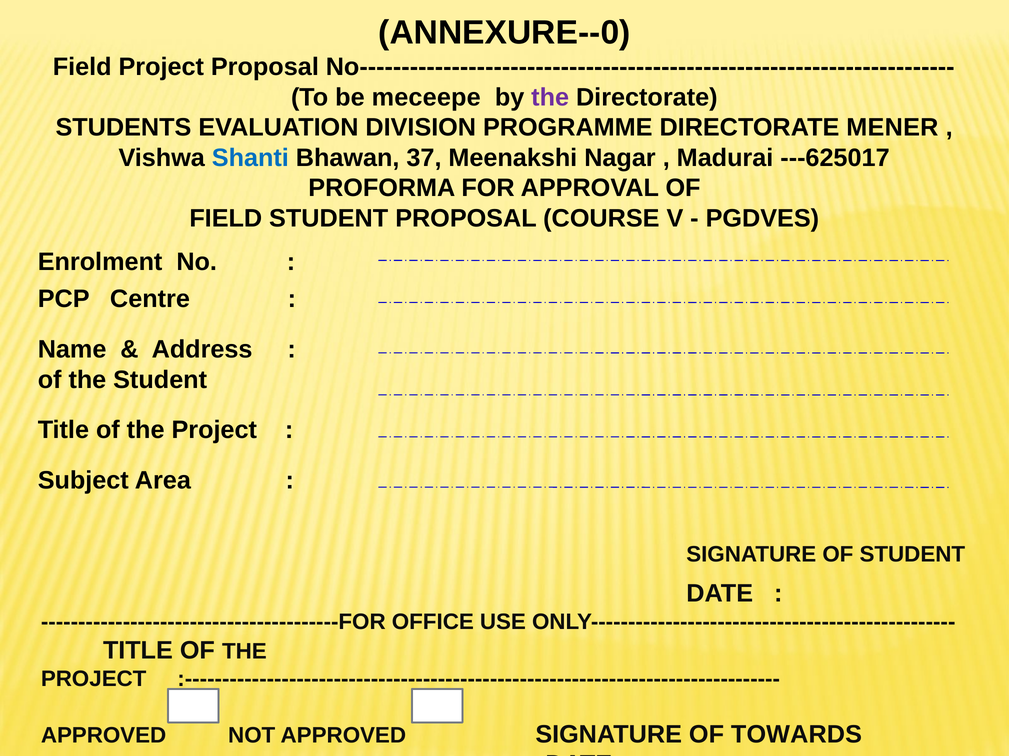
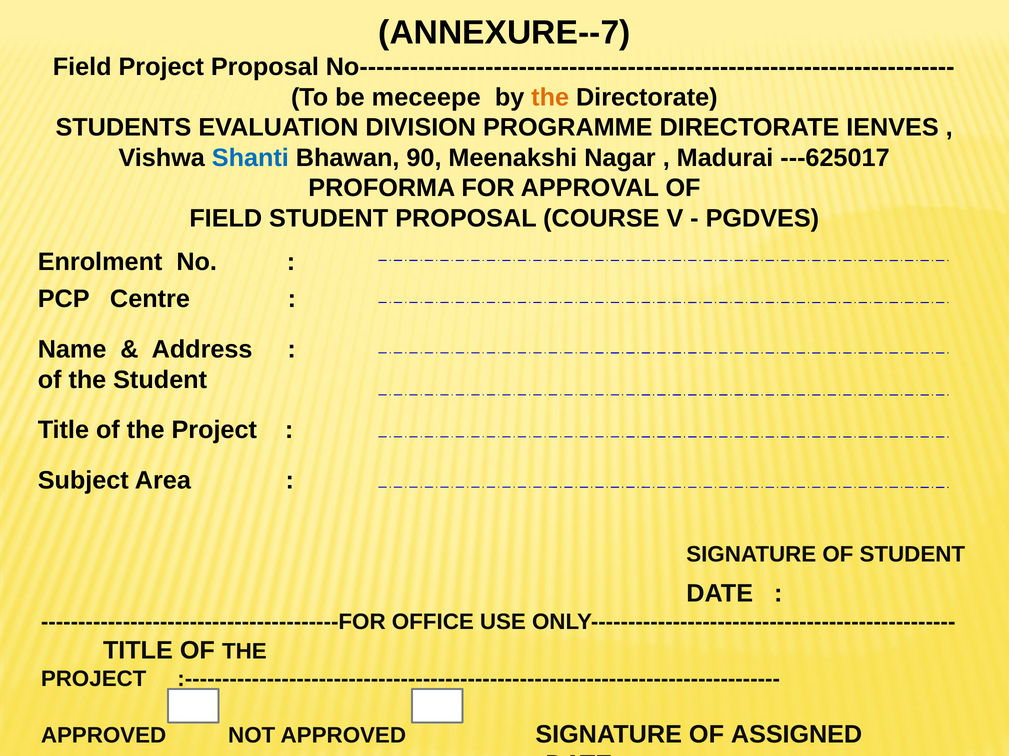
ANNEXURE--0: ANNEXURE--0 -> ANNEXURE--7
the at (550, 98) colour: purple -> orange
MENER: MENER -> IENVES
37: 37 -> 90
TOWARDS: TOWARDS -> ASSIGNED
